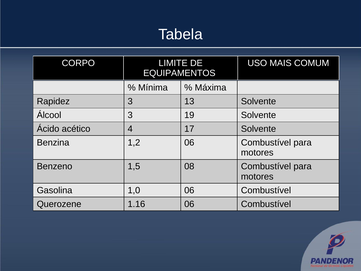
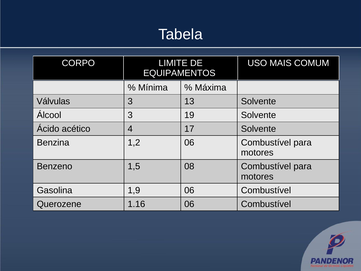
Rapidez: Rapidez -> Válvulas
1,0: 1,0 -> 1,9
